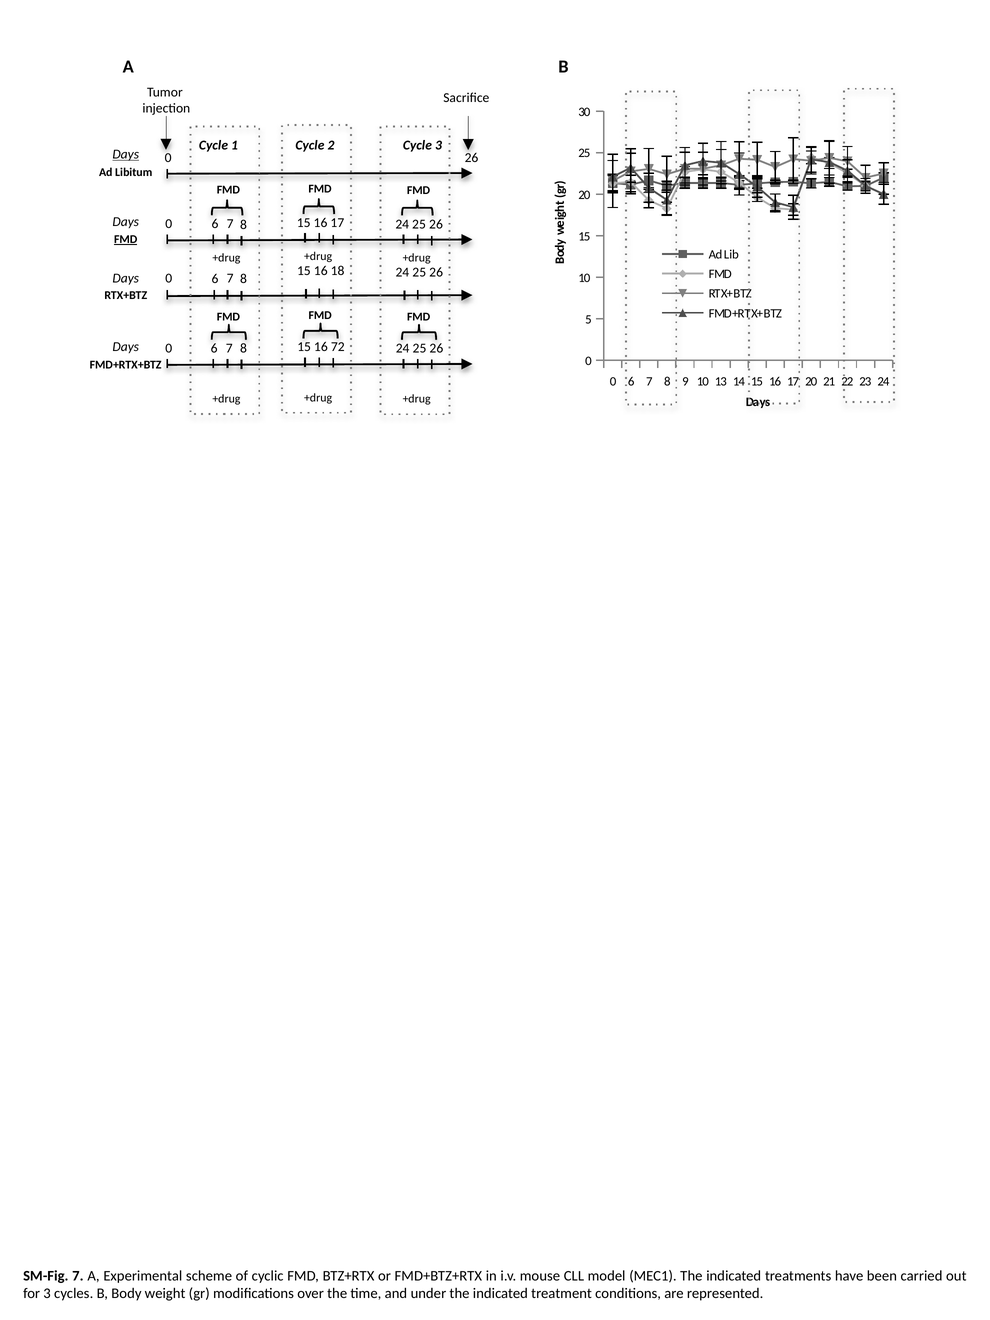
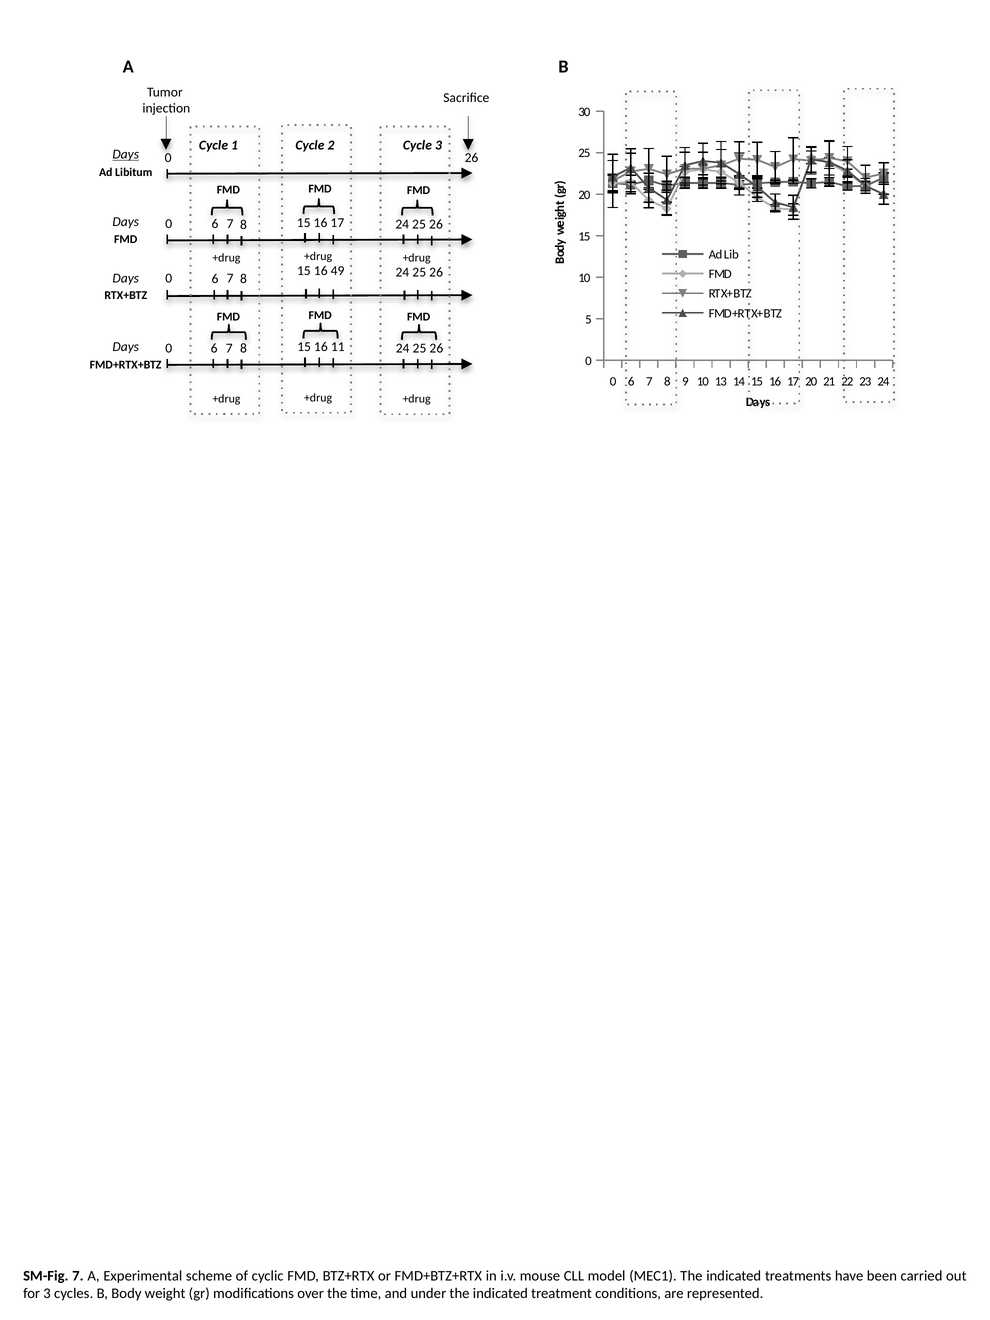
FMD at (126, 239) underline: present -> none
18: 18 -> 49
72: 72 -> 11
